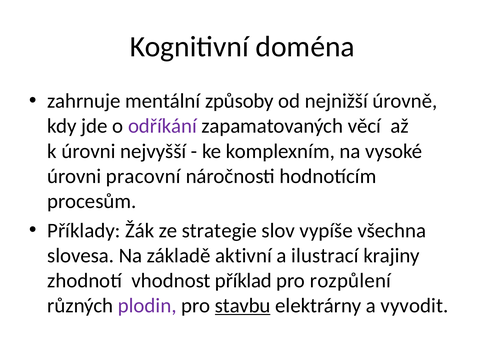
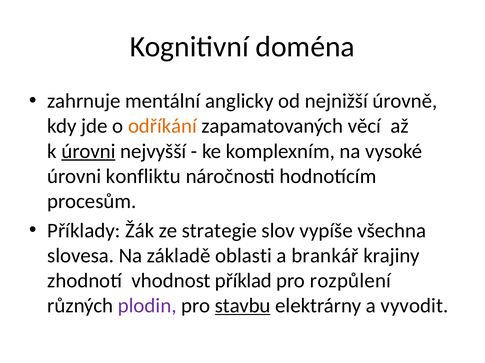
způsoby: způsoby -> anglicky
odříkání colour: purple -> orange
úrovni at (88, 151) underline: none -> present
pracovní: pracovní -> konfliktu
aktivní: aktivní -> oblasti
ilustrací: ilustrací -> brankář
